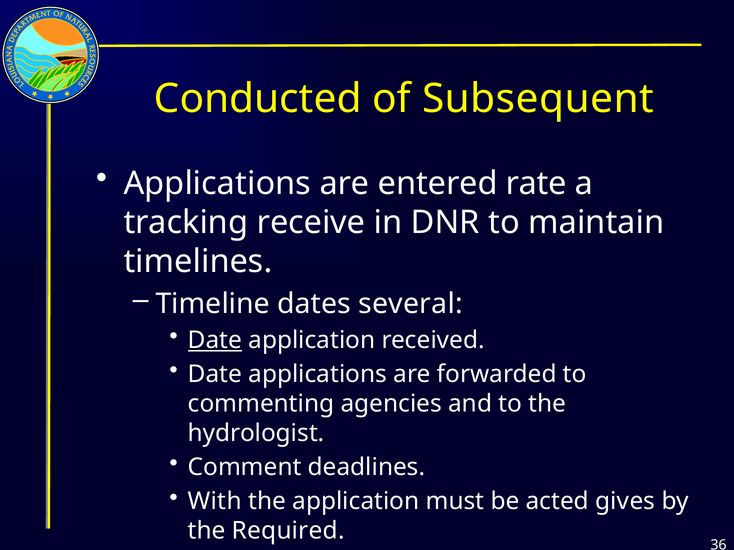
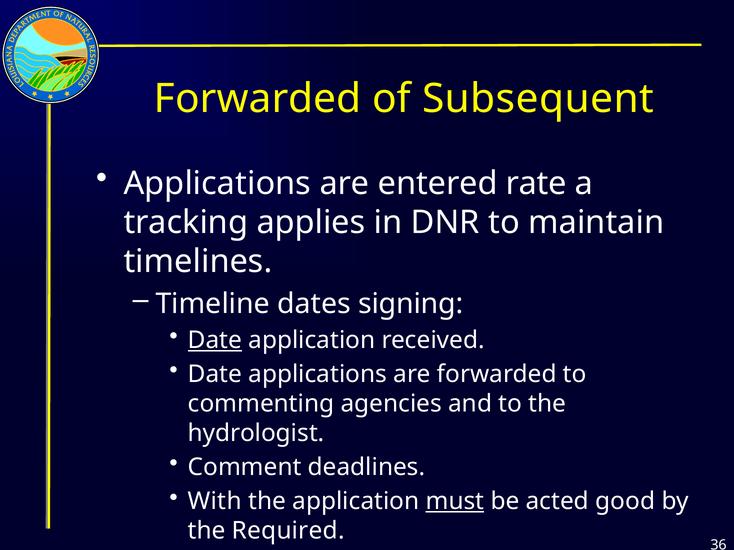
Conducted at (258, 99): Conducted -> Forwarded
receive: receive -> applies
several: several -> signing
must underline: none -> present
gives: gives -> good
